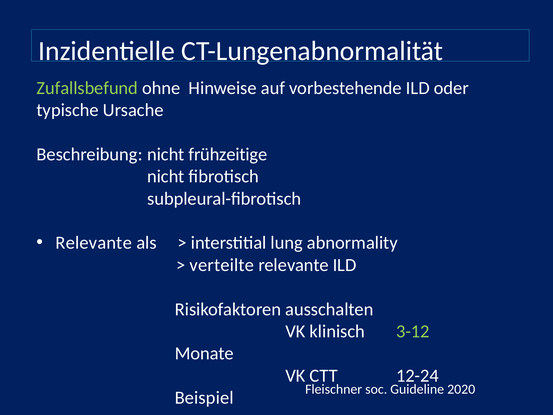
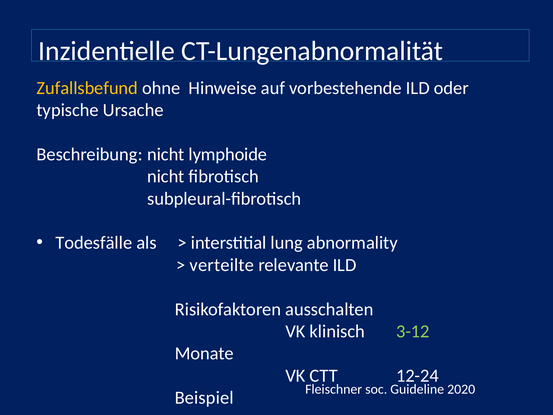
Zufallsbefund colour: light green -> yellow
frühzeitige: frühzeitige -> lymphoide
Relevante at (94, 243): Relevante -> Todesfälle
